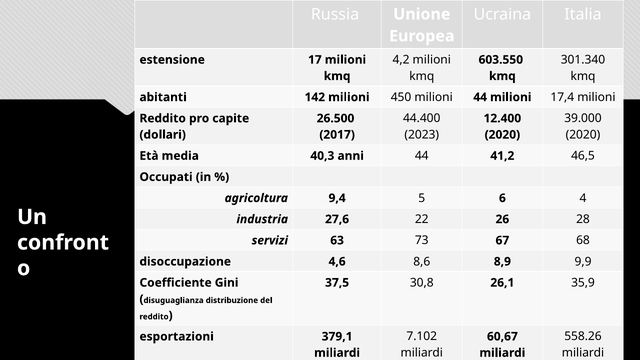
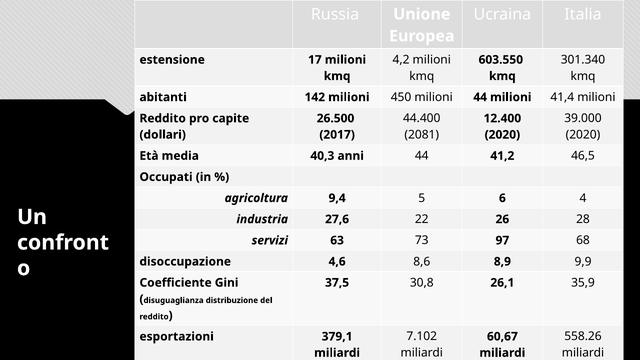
17,4: 17,4 -> 41,4
2023: 2023 -> 2081
67: 67 -> 97
